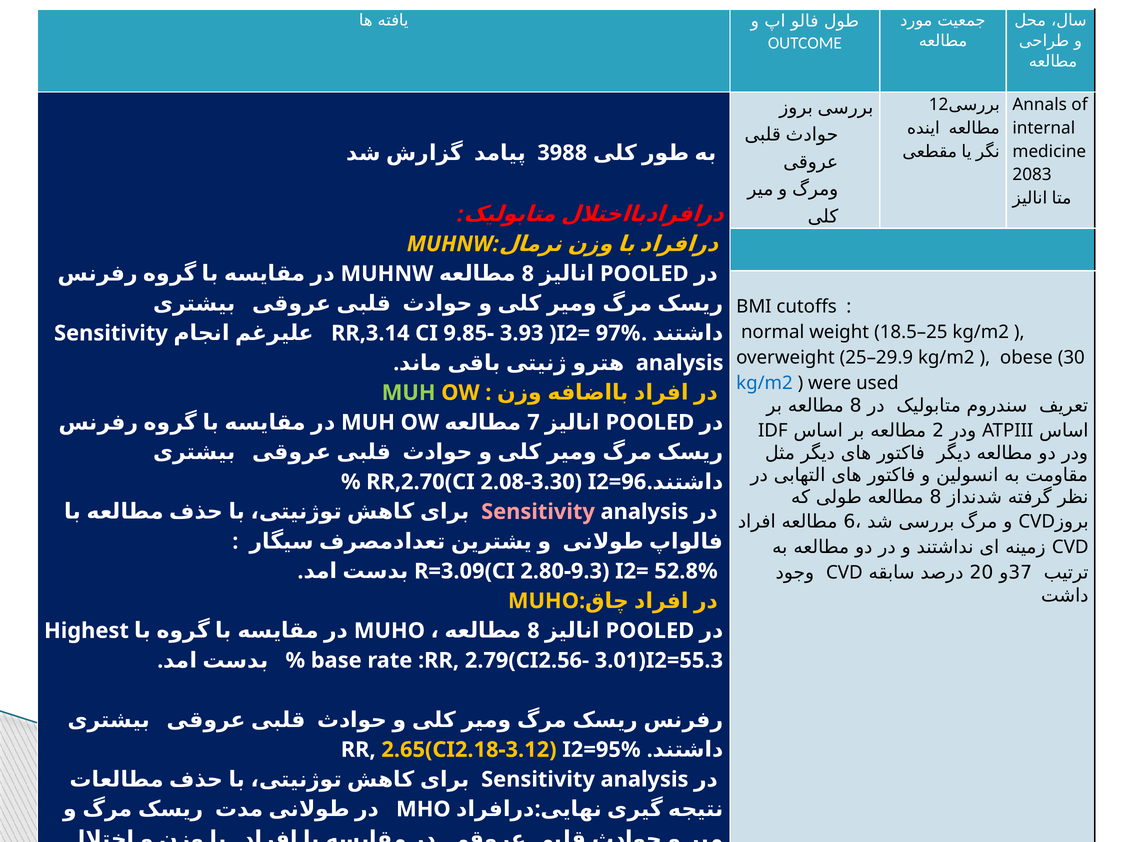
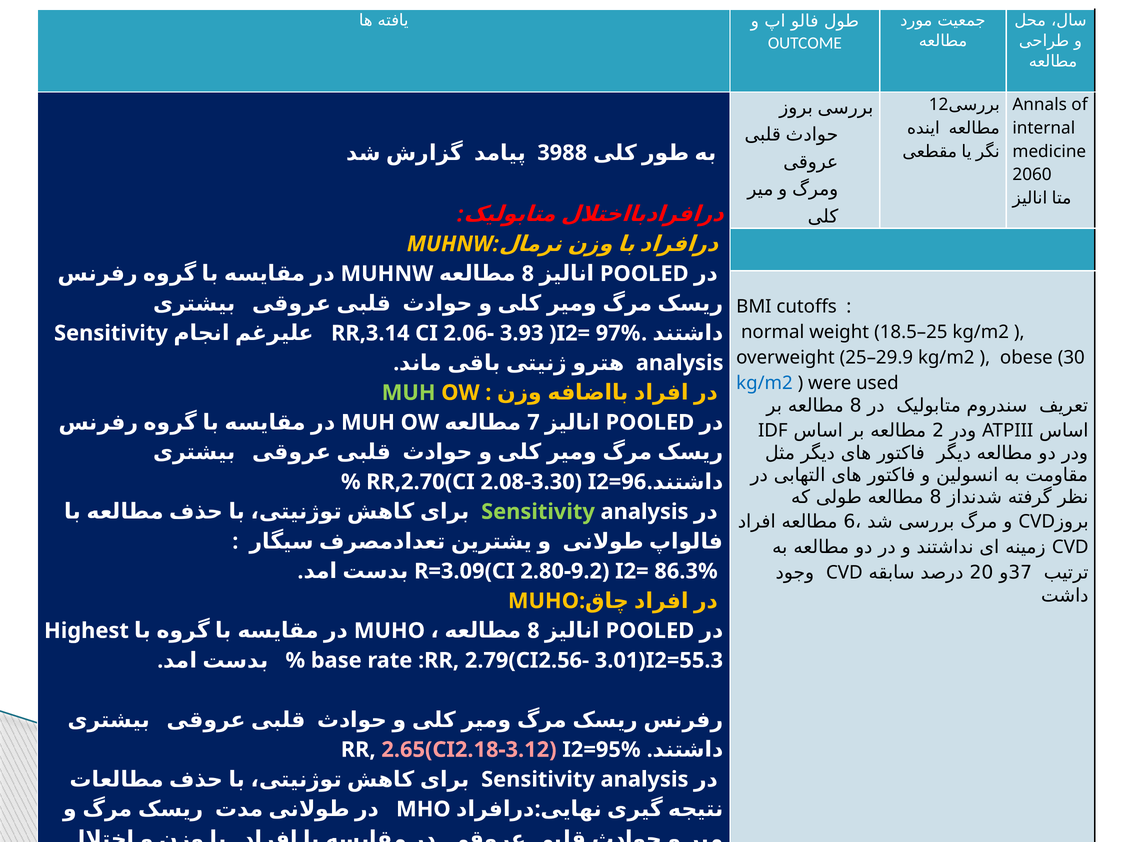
2083: 2083 -> 2060
9.85-: 9.85- -> 2.06-
Sensitivity at (538, 512) colour: pink -> light green
2.80-9.3: 2.80-9.3 -> 2.80-9.2
52.8%: 52.8% -> 86.3%
2.65(CI2.18-3.12 colour: yellow -> pink
